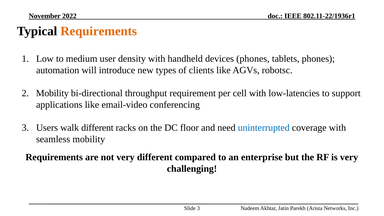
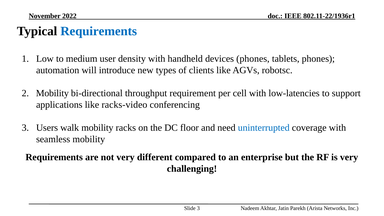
Requirements at (99, 31) colour: orange -> blue
email-video: email-video -> racks-video
walk different: different -> mobility
